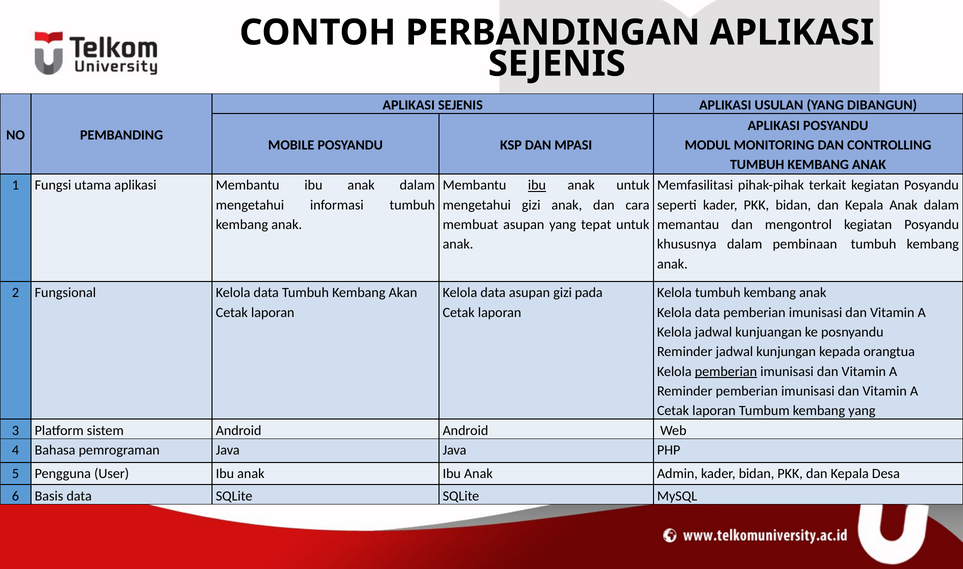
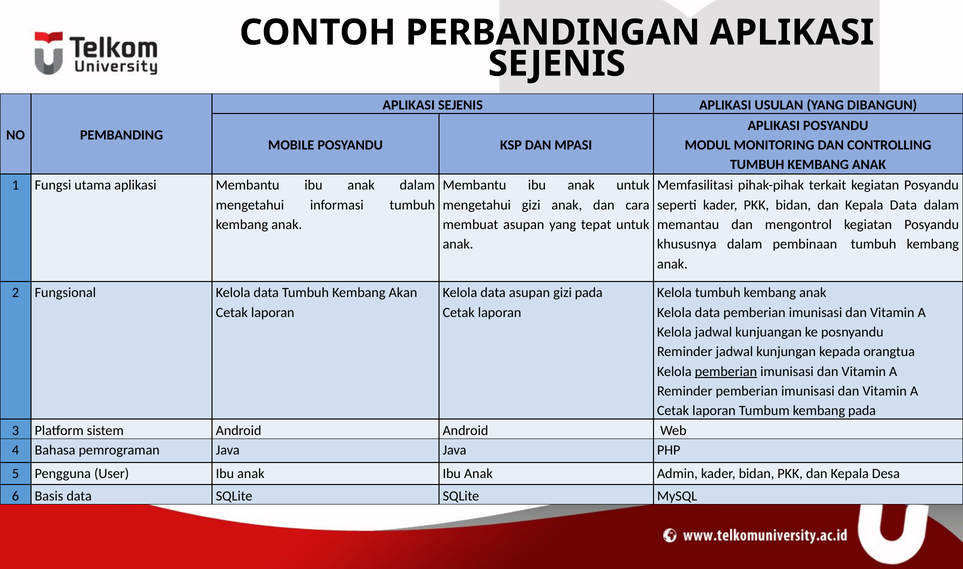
ibu at (537, 185) underline: present -> none
Kepala Anak: Anak -> Data
kembang yang: yang -> pada
